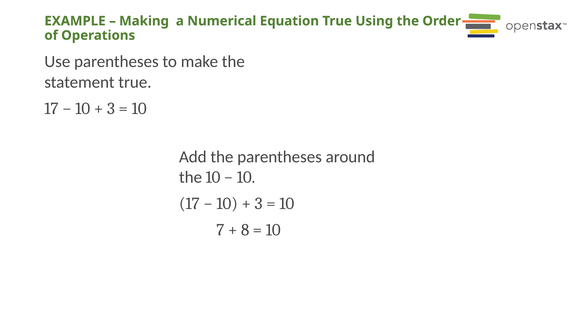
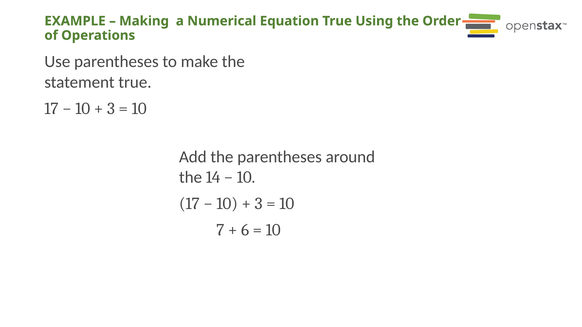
the 10: 10 -> 14
8: 8 -> 6
